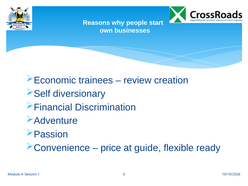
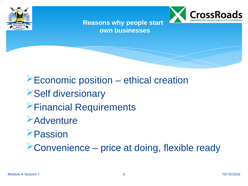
trainees: trainees -> position
review: review -> ethical
Discrimination: Discrimination -> Requirements
guide: guide -> doing
